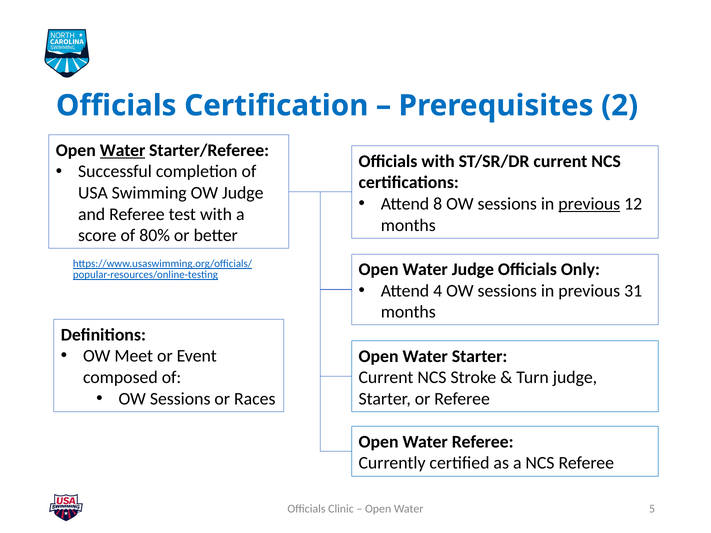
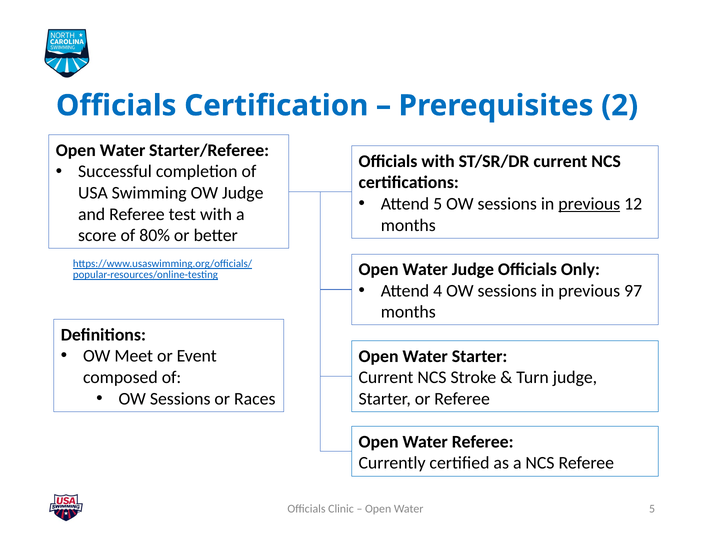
Water at (123, 150) underline: present -> none
Attend 8: 8 -> 5
31: 31 -> 97
